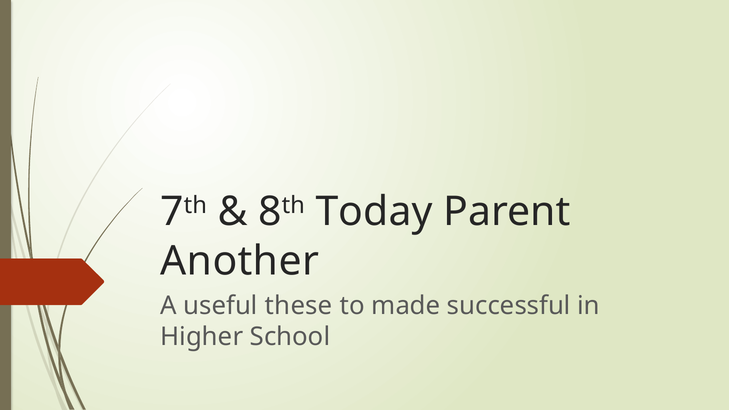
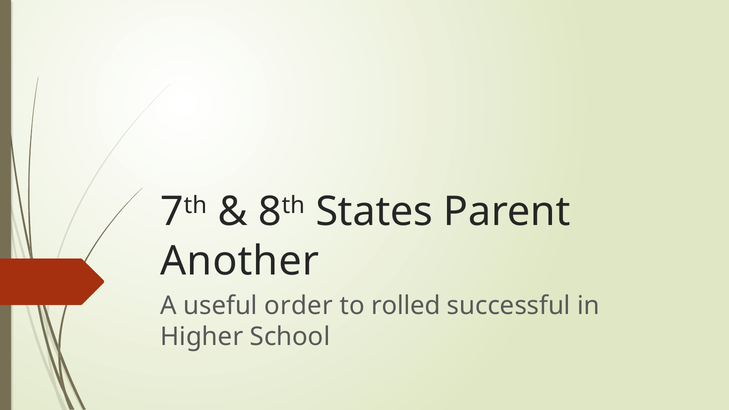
Today: Today -> States
these: these -> order
made: made -> rolled
